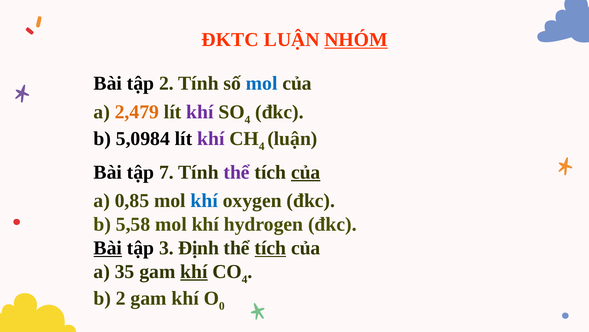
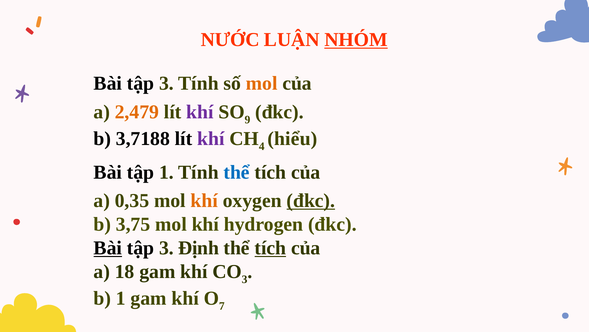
ĐKTC: ĐKTC -> NƯỚC
2 at (166, 83): 2 -> 3
mol at (262, 83) colour: blue -> orange
4 at (247, 119): 4 -> 9
5,0984: 5,0984 -> 3,7188
luận at (292, 139): luận -> hiểu
tập 7: 7 -> 1
thể at (237, 172) colour: purple -> blue
của at (306, 172) underline: present -> none
0,85: 0,85 -> 0,35
khí at (204, 200) colour: blue -> orange
đkc at (311, 200) underline: none -> present
5,58: 5,58 -> 3,75
35: 35 -> 18
khí at (194, 271) underline: present -> none
4 at (245, 279): 4 -> 3
b 2: 2 -> 1
0: 0 -> 7
